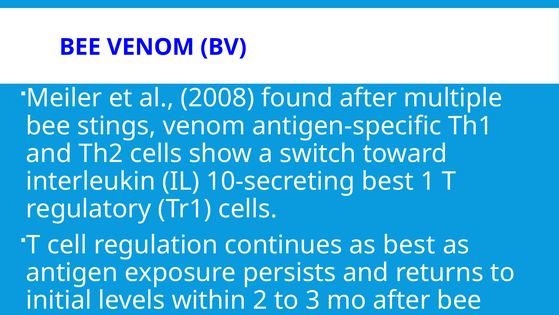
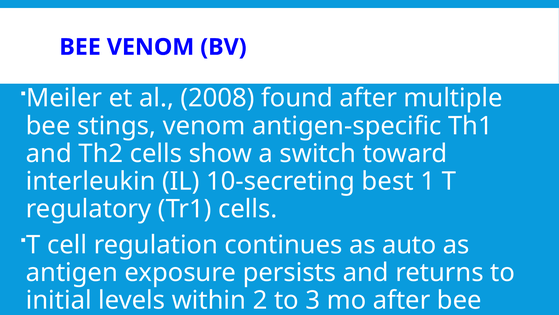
as best: best -> auto
